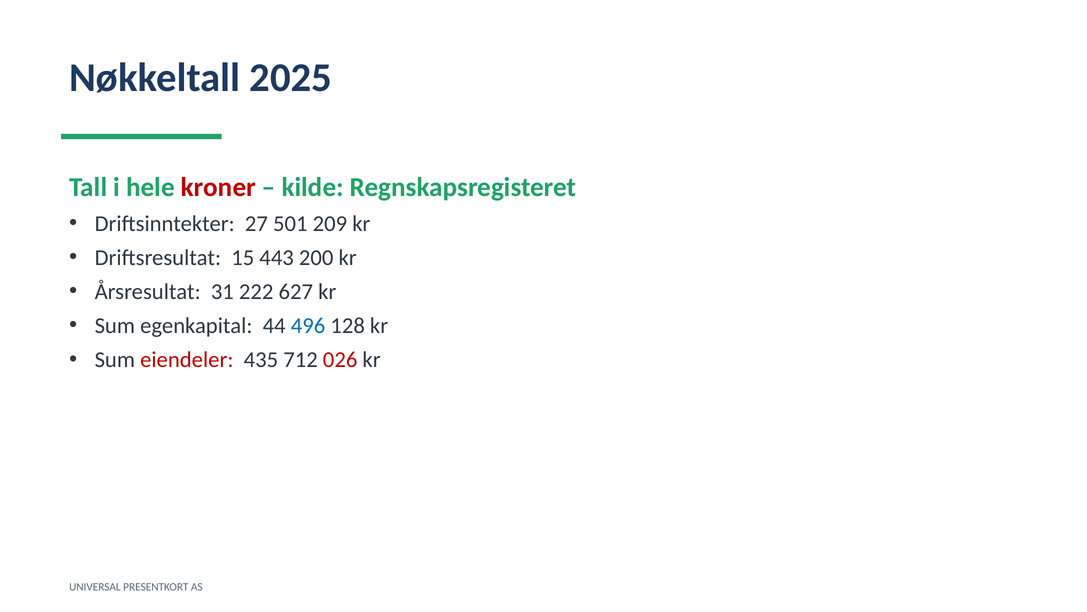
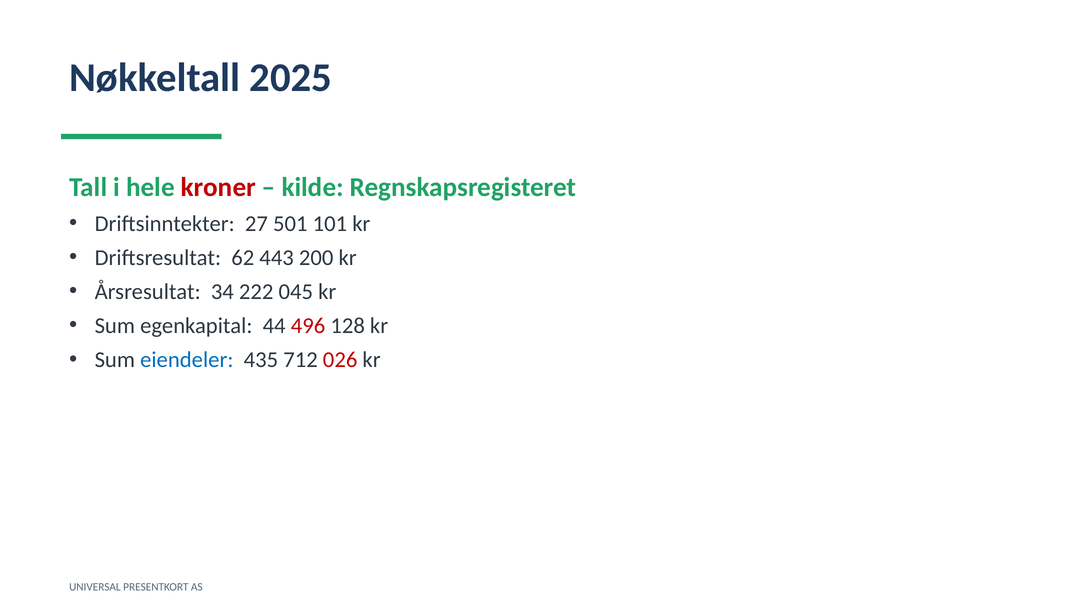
209: 209 -> 101
15: 15 -> 62
31: 31 -> 34
627: 627 -> 045
496 colour: blue -> red
eiendeler colour: red -> blue
